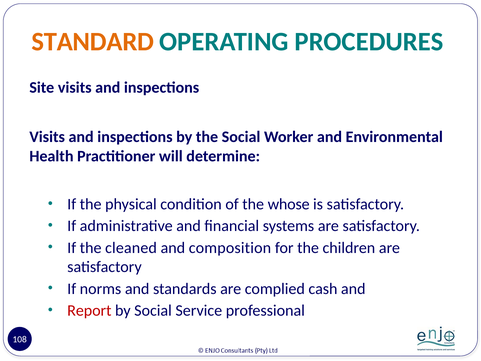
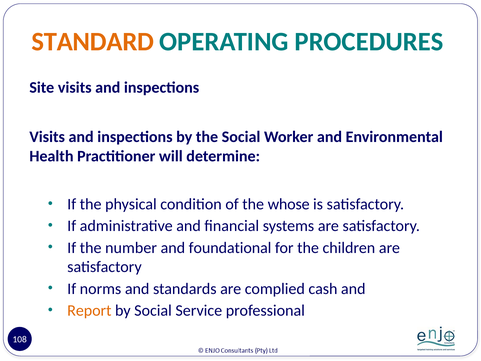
cleaned: cleaned -> number
composition: composition -> foundational
Report colour: red -> orange
